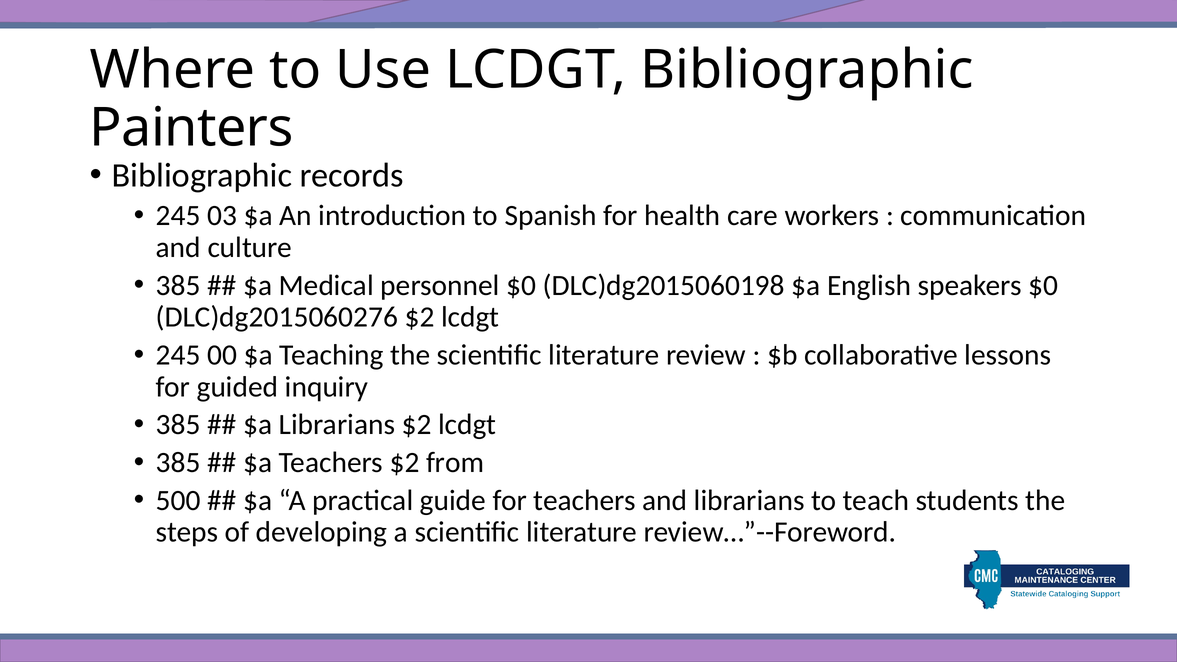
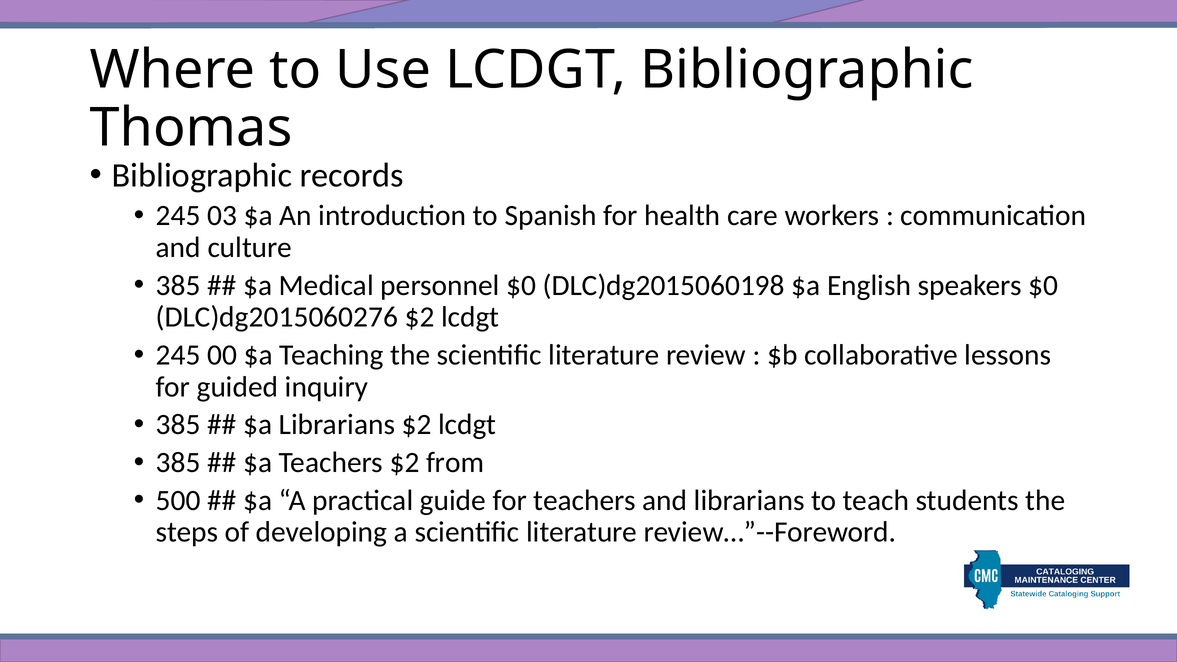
Painters: Painters -> Thomas
